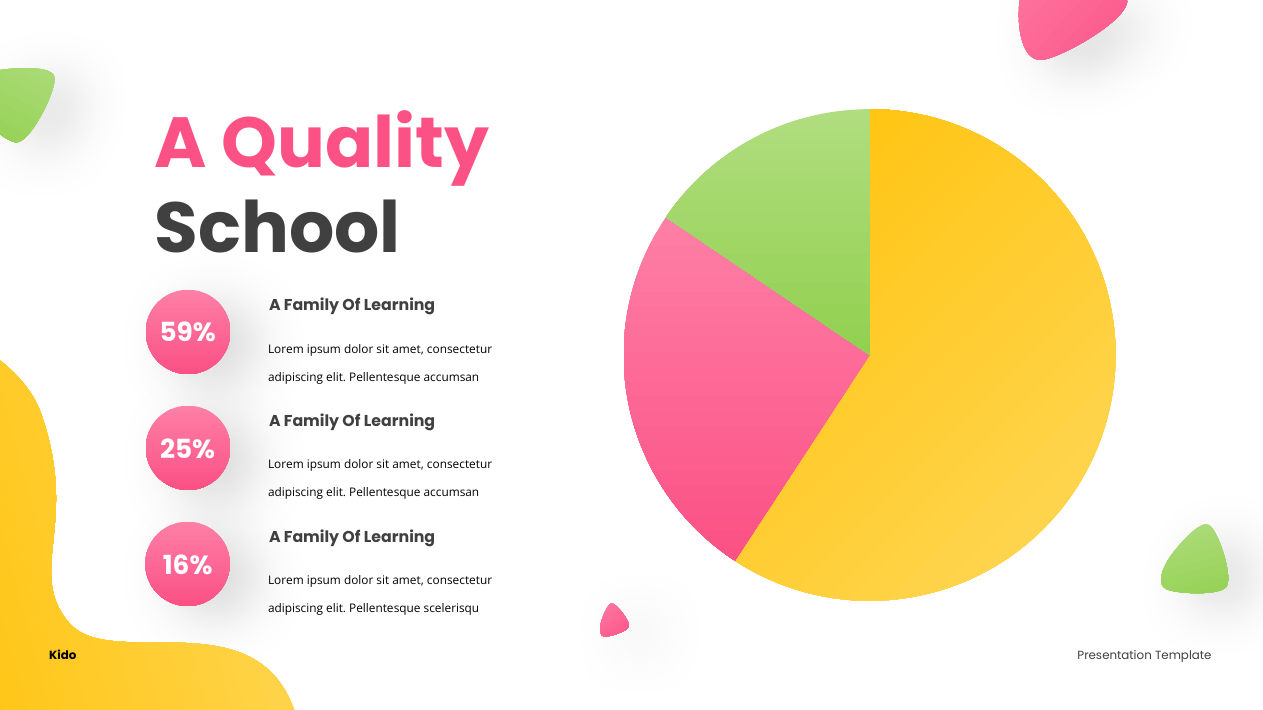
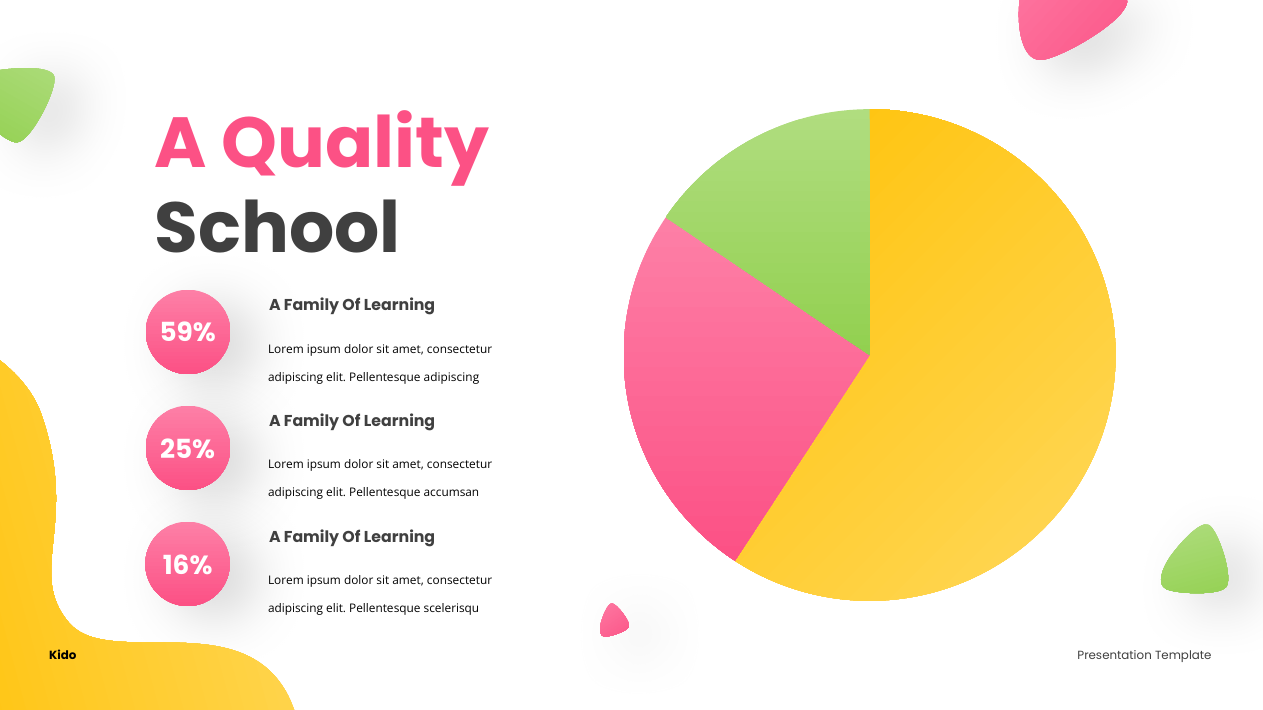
accumsan at (451, 378): accumsan -> adipiscing
